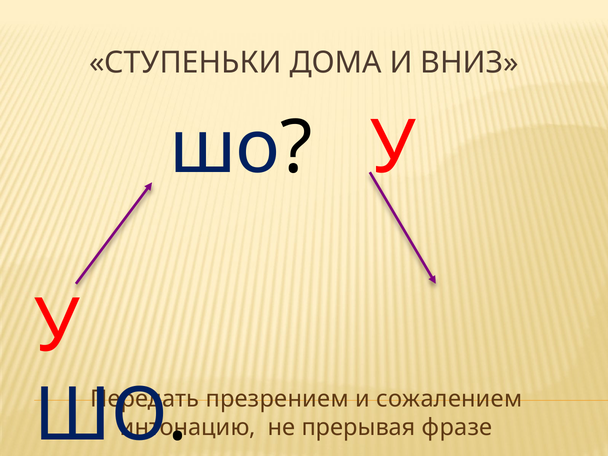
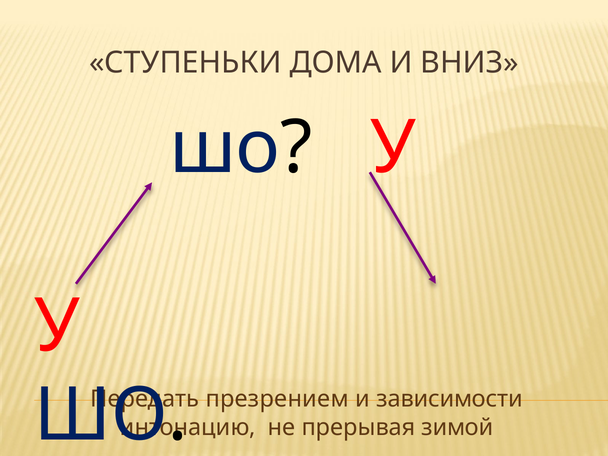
сожалением: сожалением -> зависимости
фразе: фразе -> зимой
